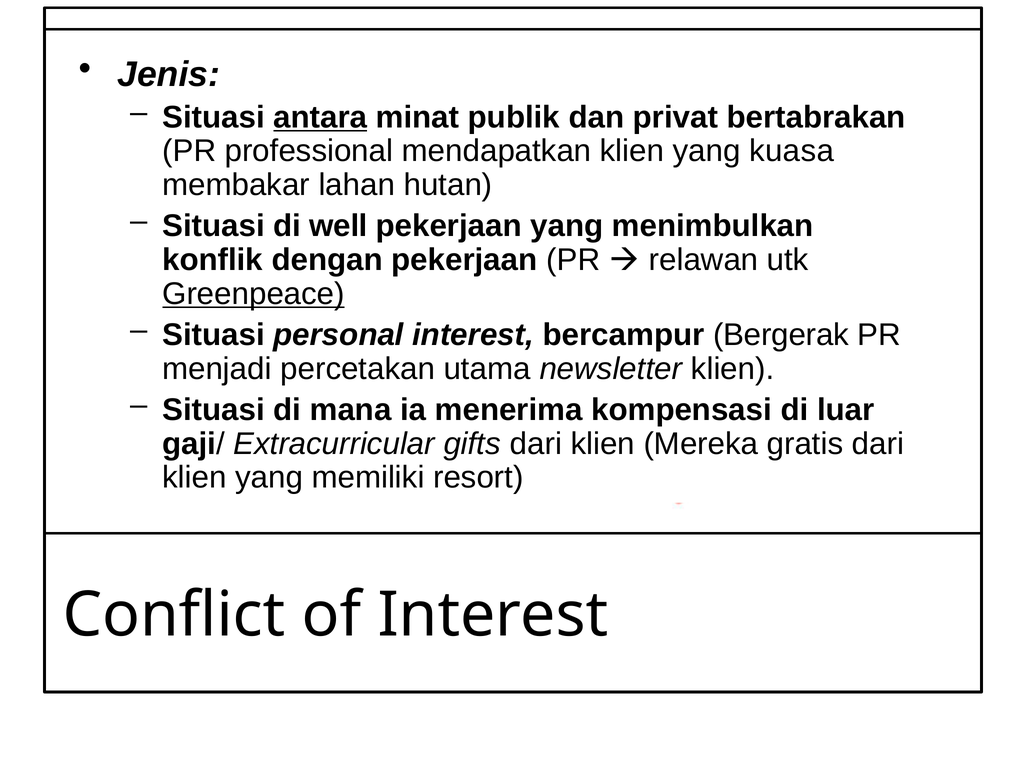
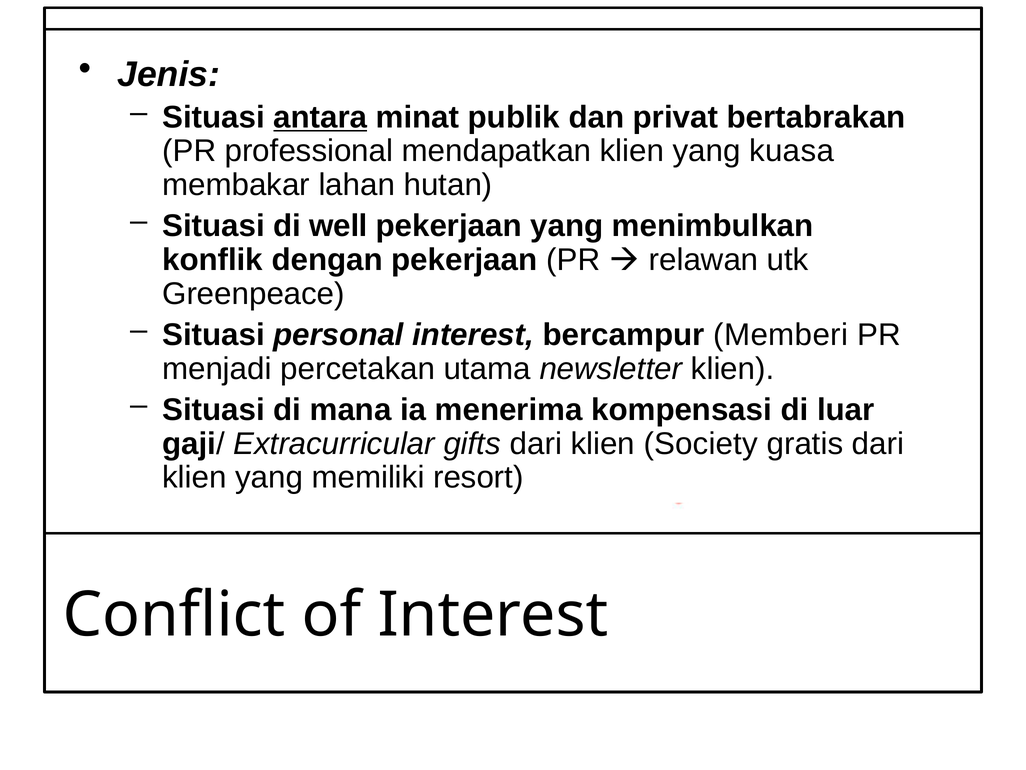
Greenpeace underline: present -> none
Bergerak: Bergerak -> Memberi
Mereka: Mereka -> Society
